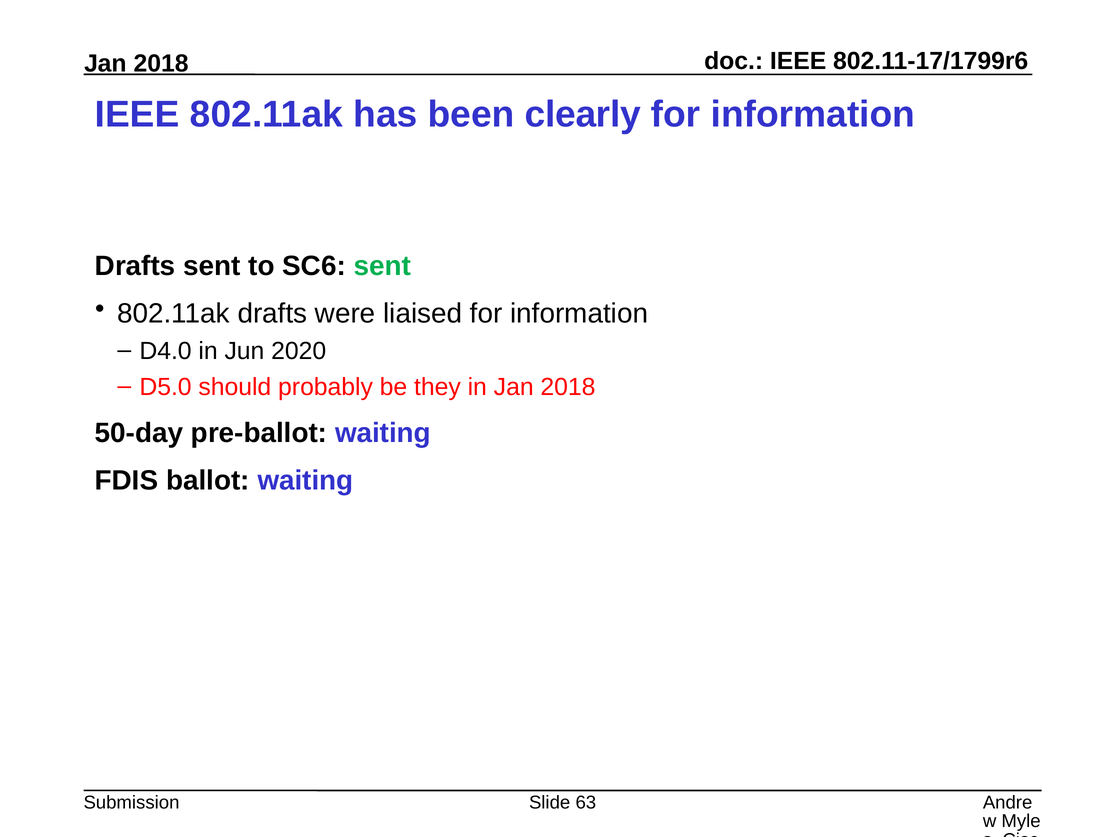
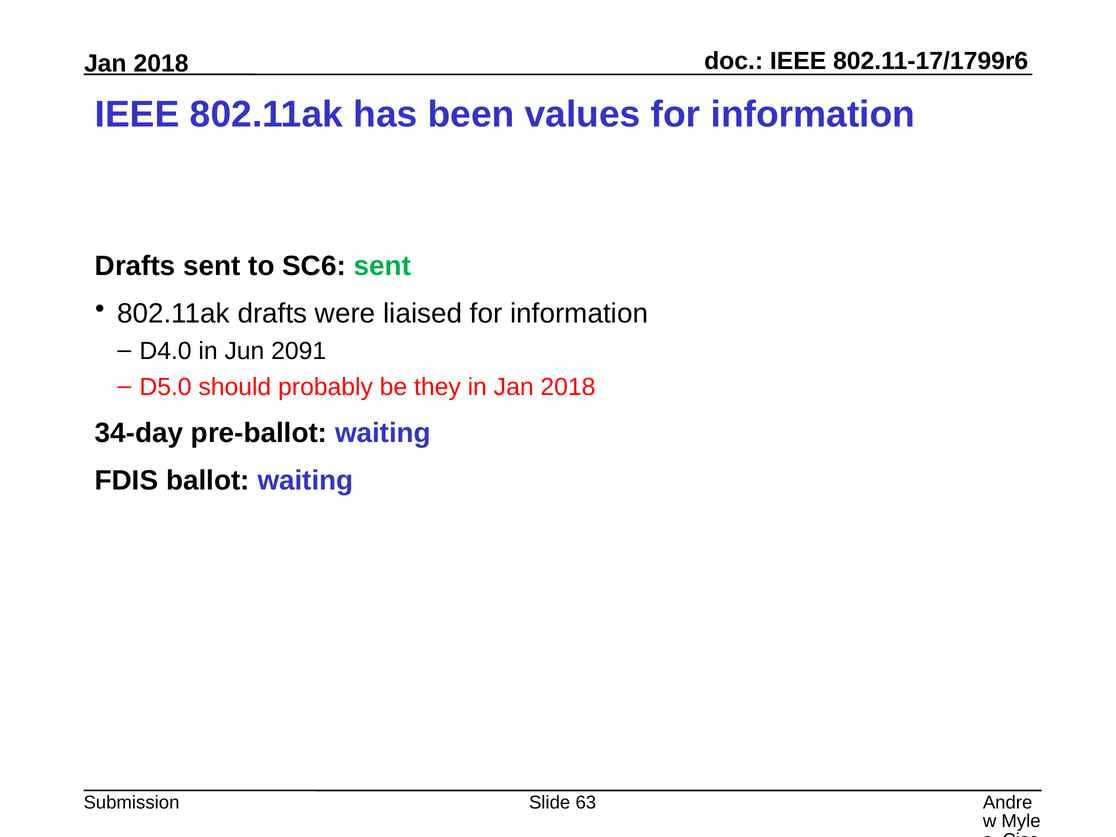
clearly: clearly -> values
2020: 2020 -> 2091
50-day: 50-day -> 34-day
